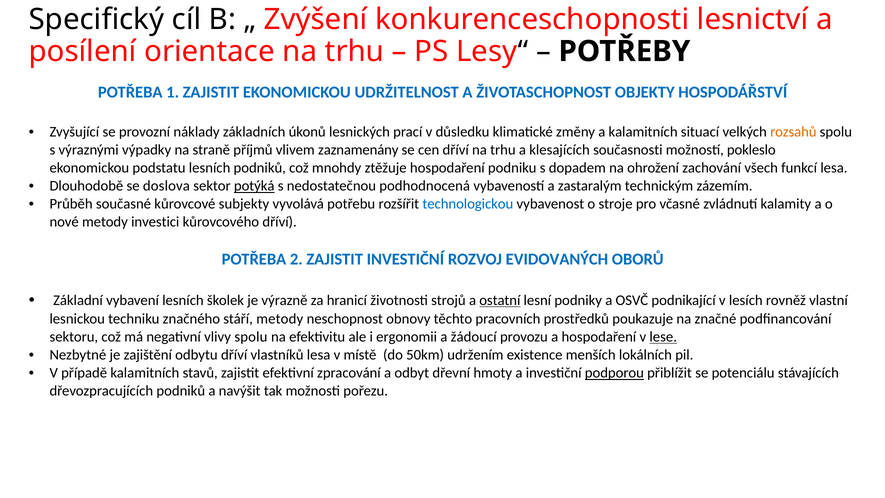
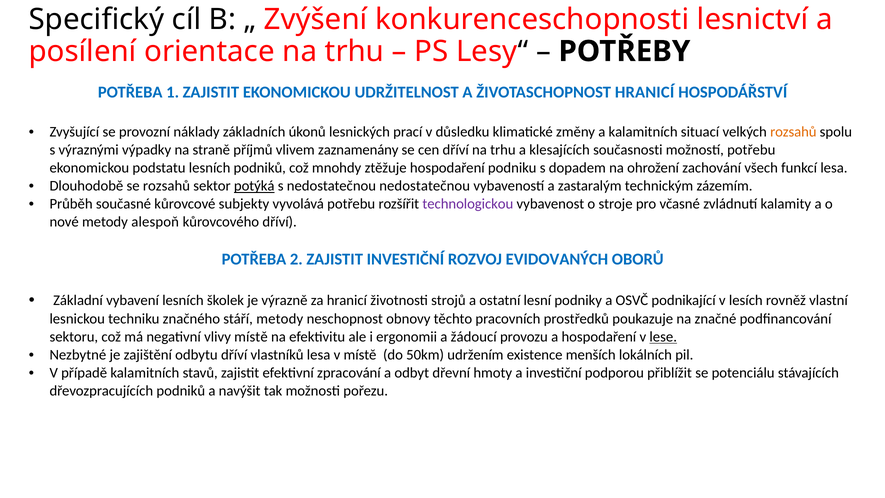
ŽIVOTASCHOPNOST OBJEKTY: OBJEKTY -> HRANICÍ
možností pokleslo: pokleslo -> potřebu
se doslova: doslova -> rozsahů
nedostatečnou podhodnocená: podhodnocená -> nedostatečnou
technologickou colour: blue -> purple
investici: investici -> alespoň
ostatní underline: present -> none
vlivy spolu: spolu -> místě
podporou underline: present -> none
